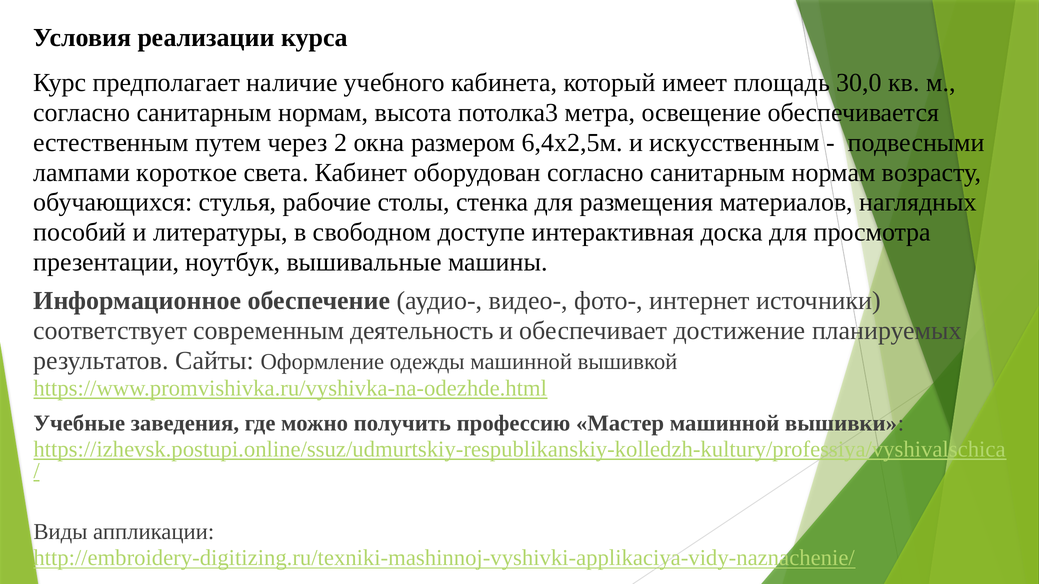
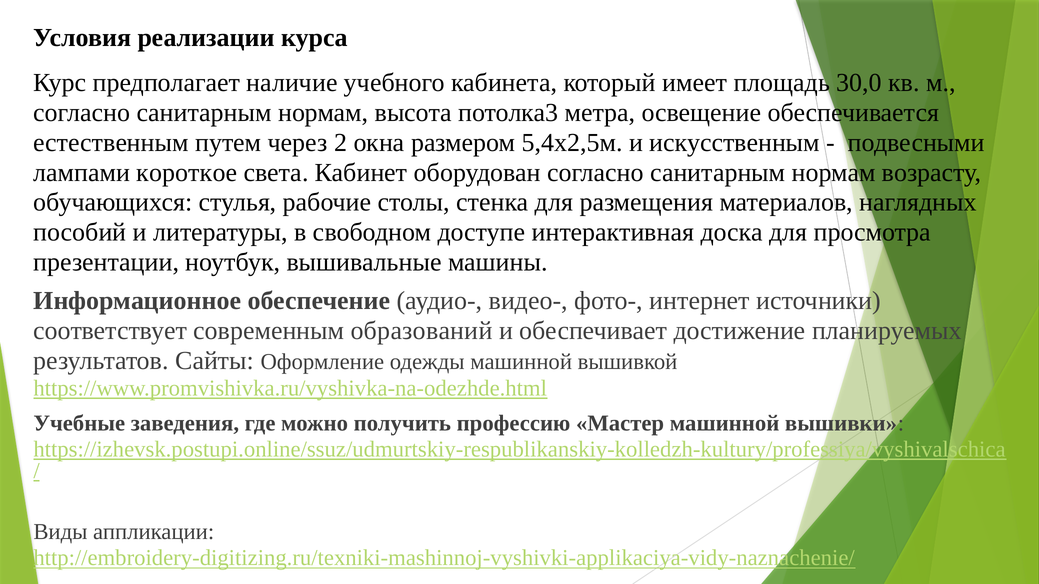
6,4х2,5м: 6,4х2,5м -> 5,4х2,5м
деятельность: деятельность -> образований
